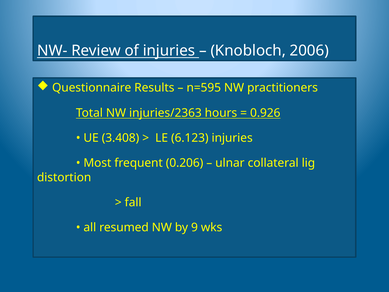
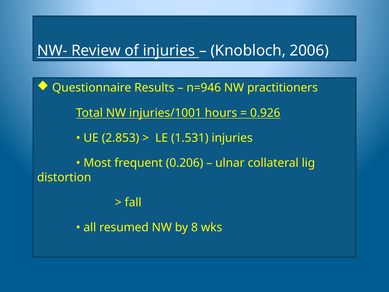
n=595: n=595 -> n=946
injuries/2363: injuries/2363 -> injuries/1001
3.408: 3.408 -> 2.853
6.123: 6.123 -> 1.531
9: 9 -> 8
